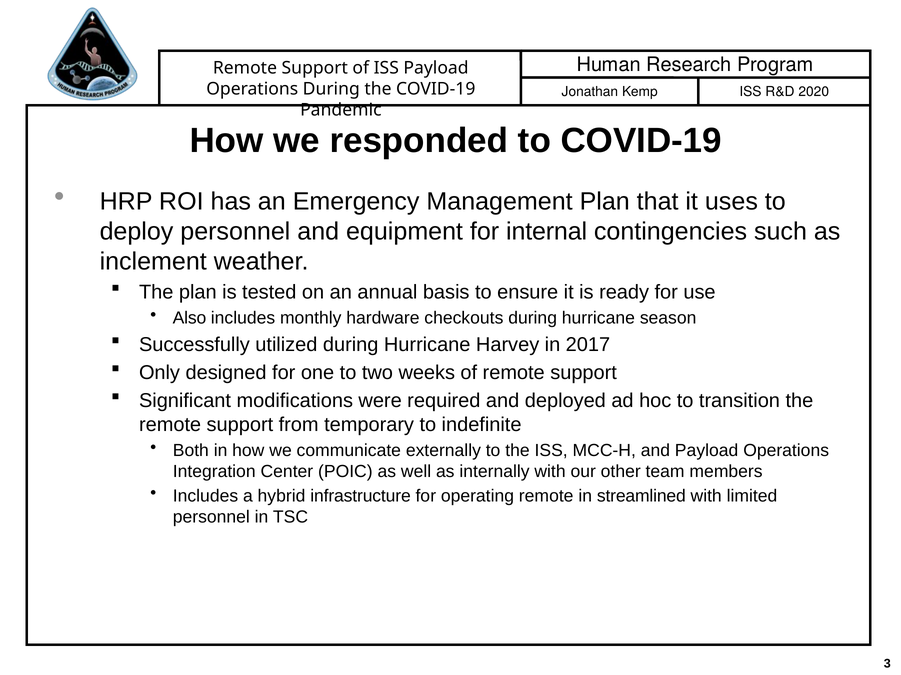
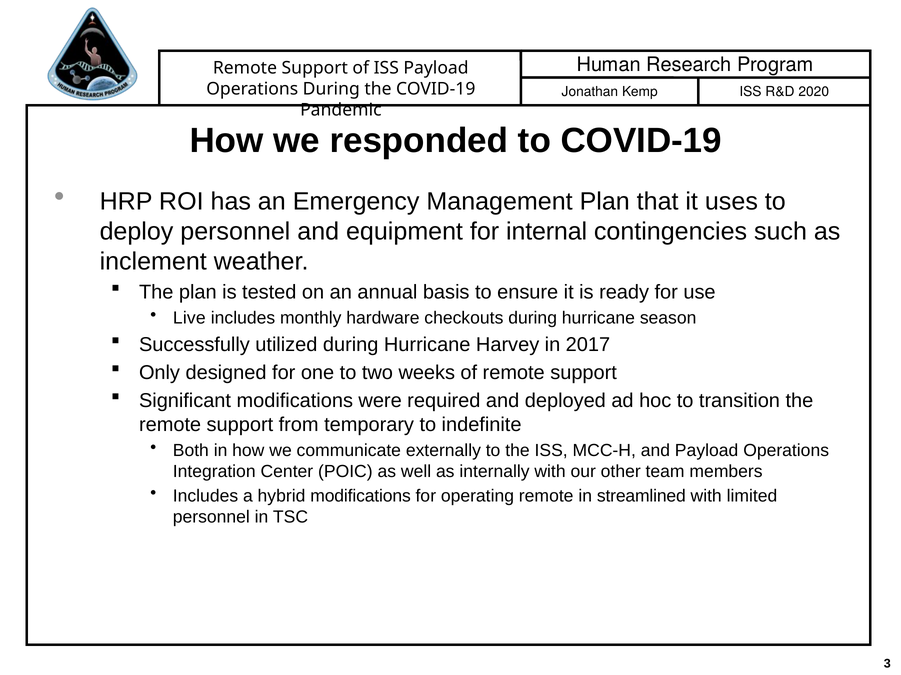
Also: Also -> Live
hybrid infrastructure: infrastructure -> modifications
